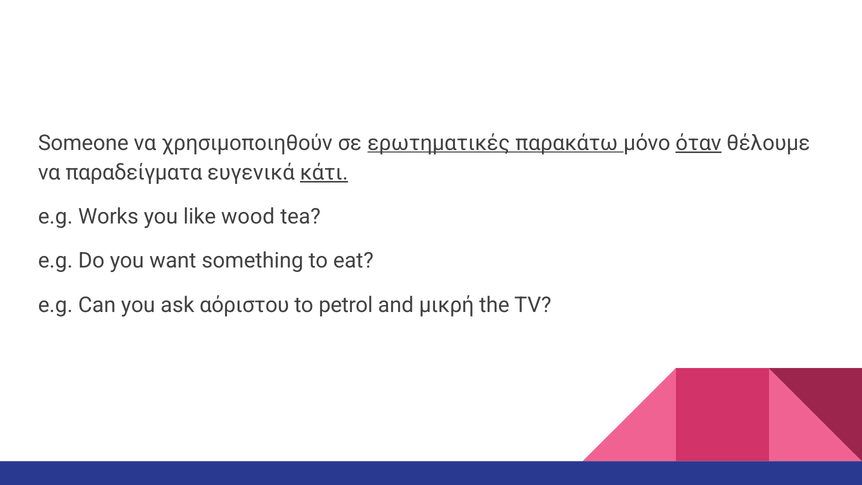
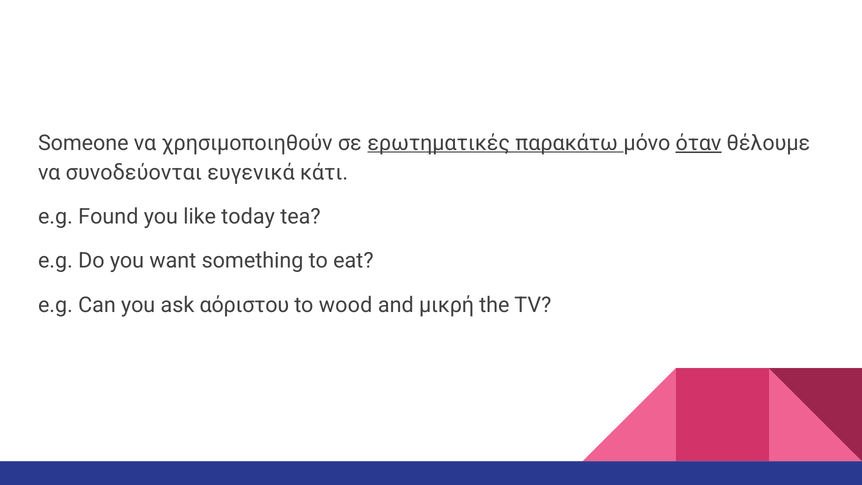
παραδείγματα: παραδείγματα -> συνοδεύονται
κάτι underline: present -> none
Works: Works -> Found
wood: wood -> today
petrol: petrol -> wood
